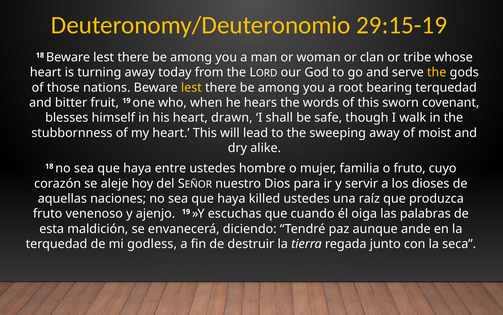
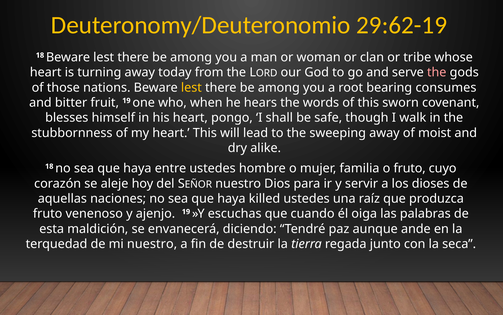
29:15-19: 29:15-19 -> 29:62-19
the at (437, 72) colour: yellow -> pink
bearing terquedad: terquedad -> consumes
drawn: drawn -> pongo
mi godless: godless -> nuestro
